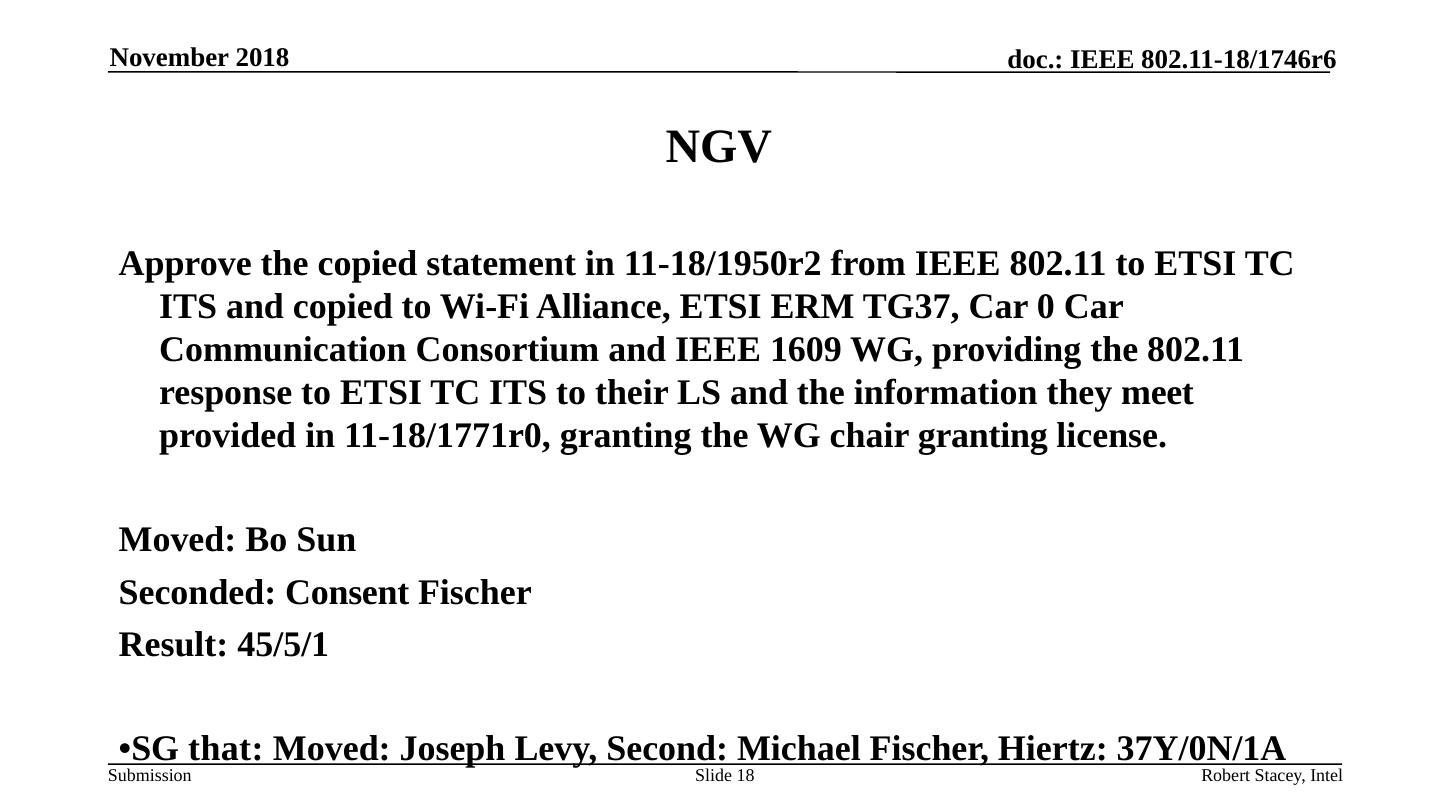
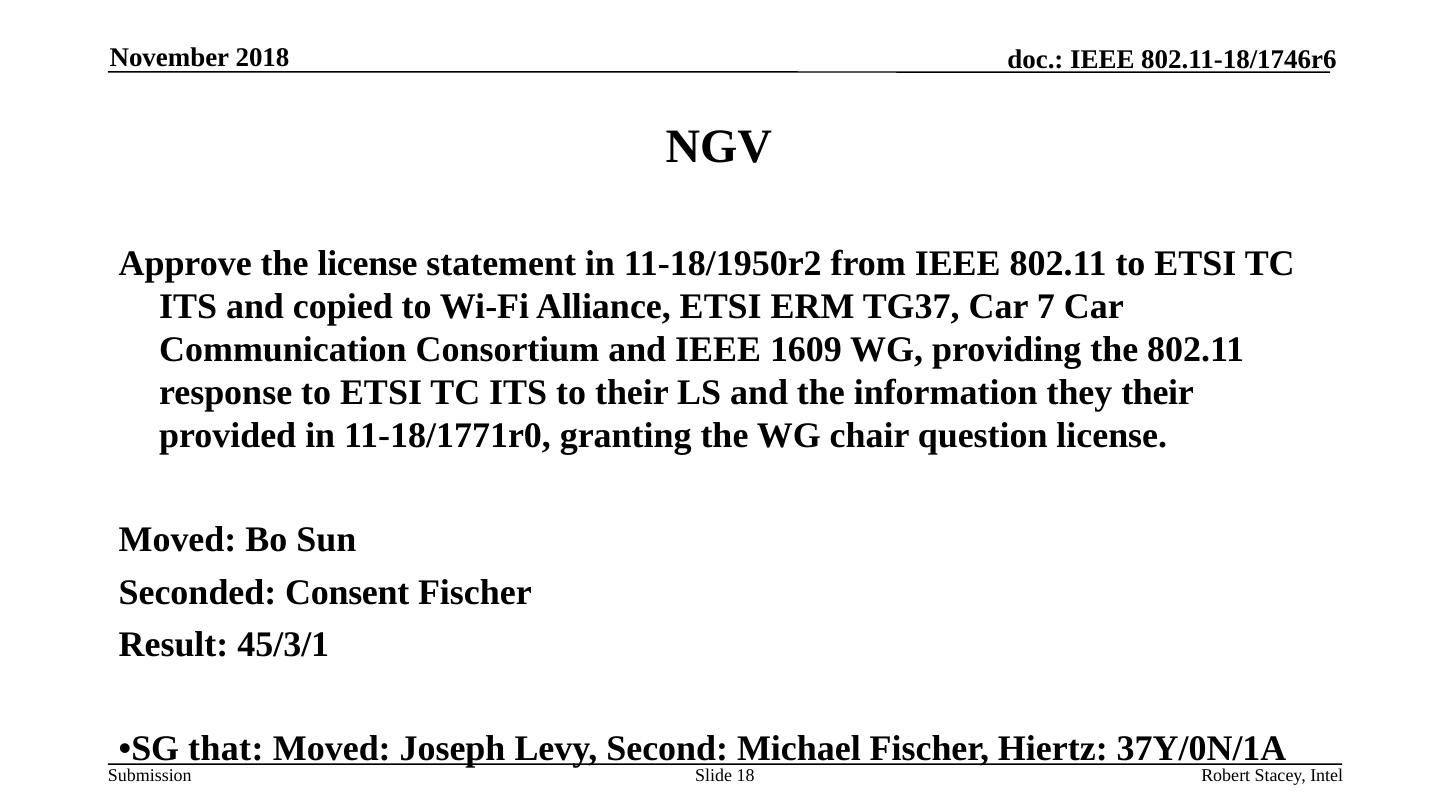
the copied: copied -> license
0: 0 -> 7
they meet: meet -> their
chair granting: granting -> question
45/5/1: 45/5/1 -> 45/3/1
